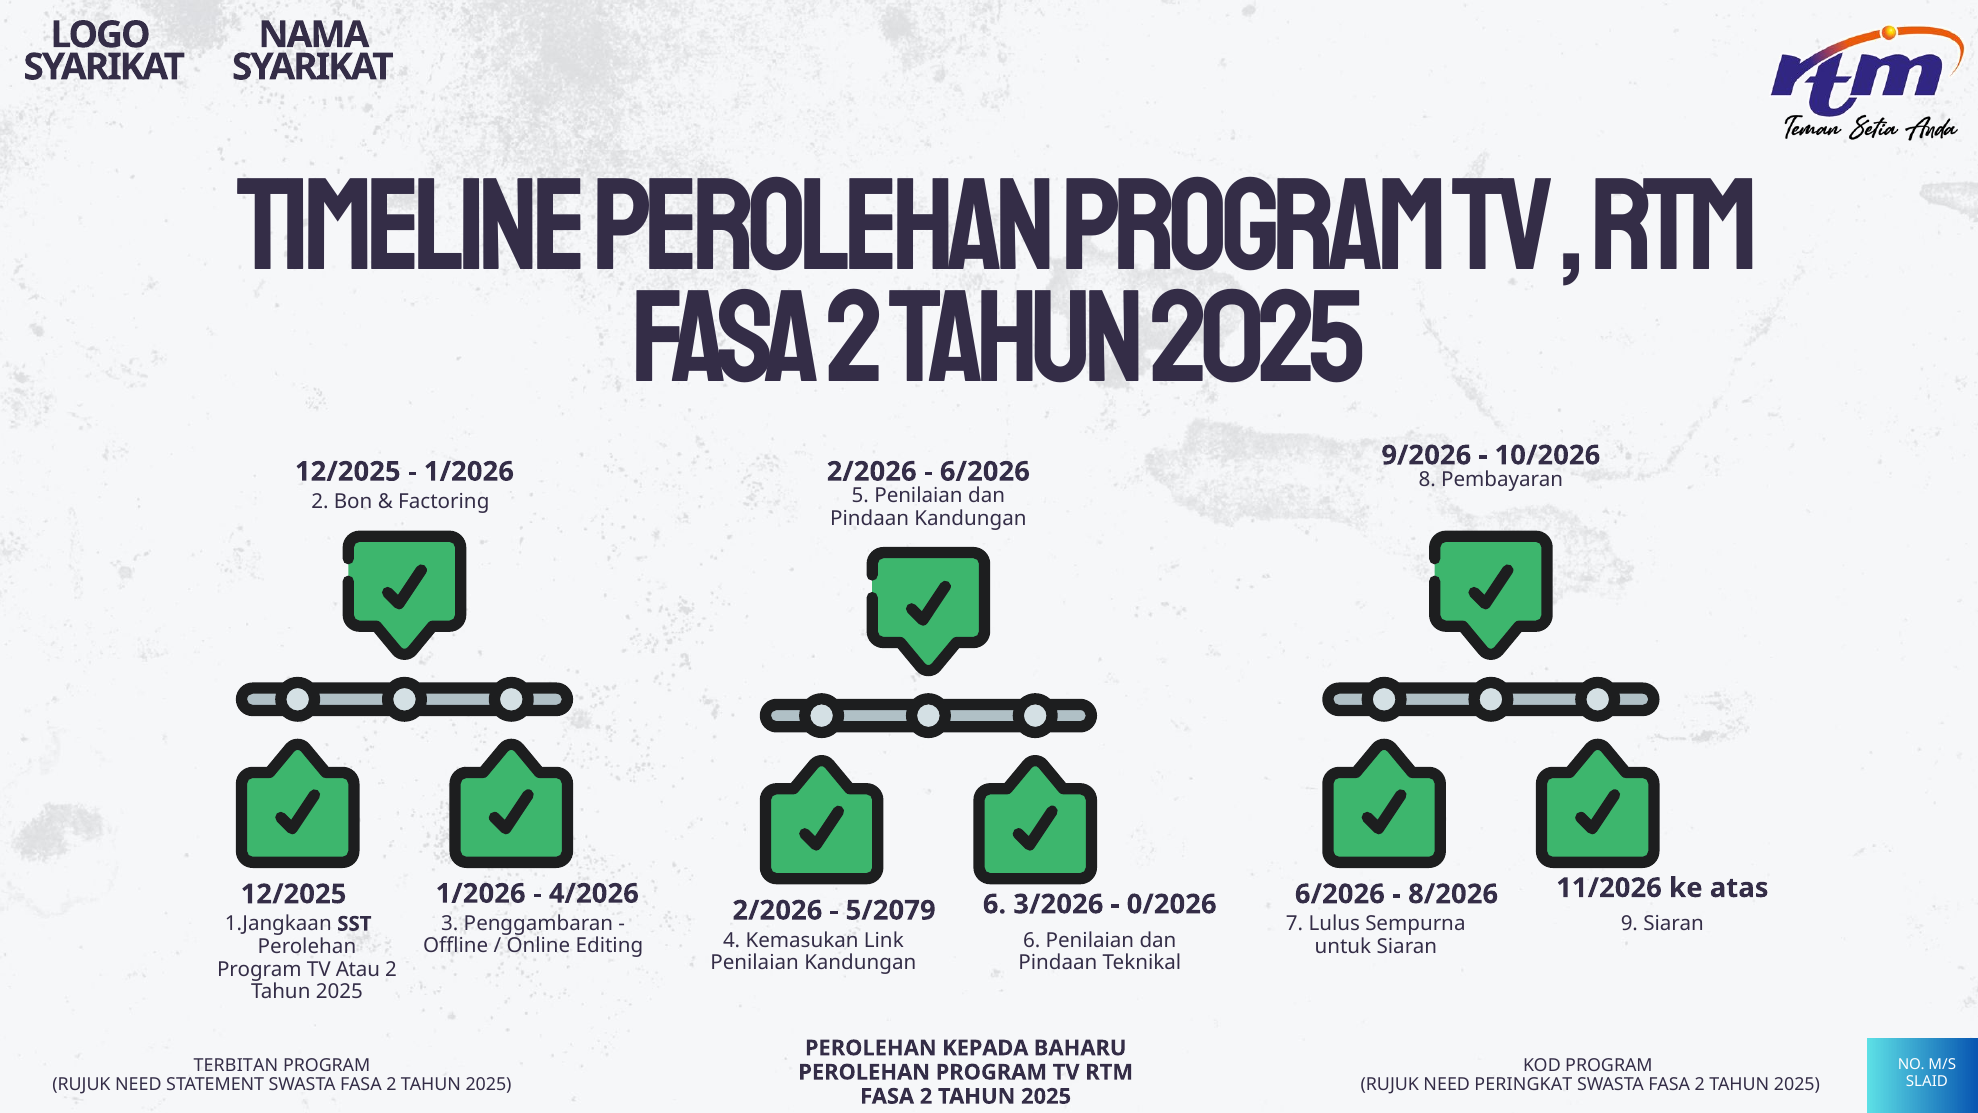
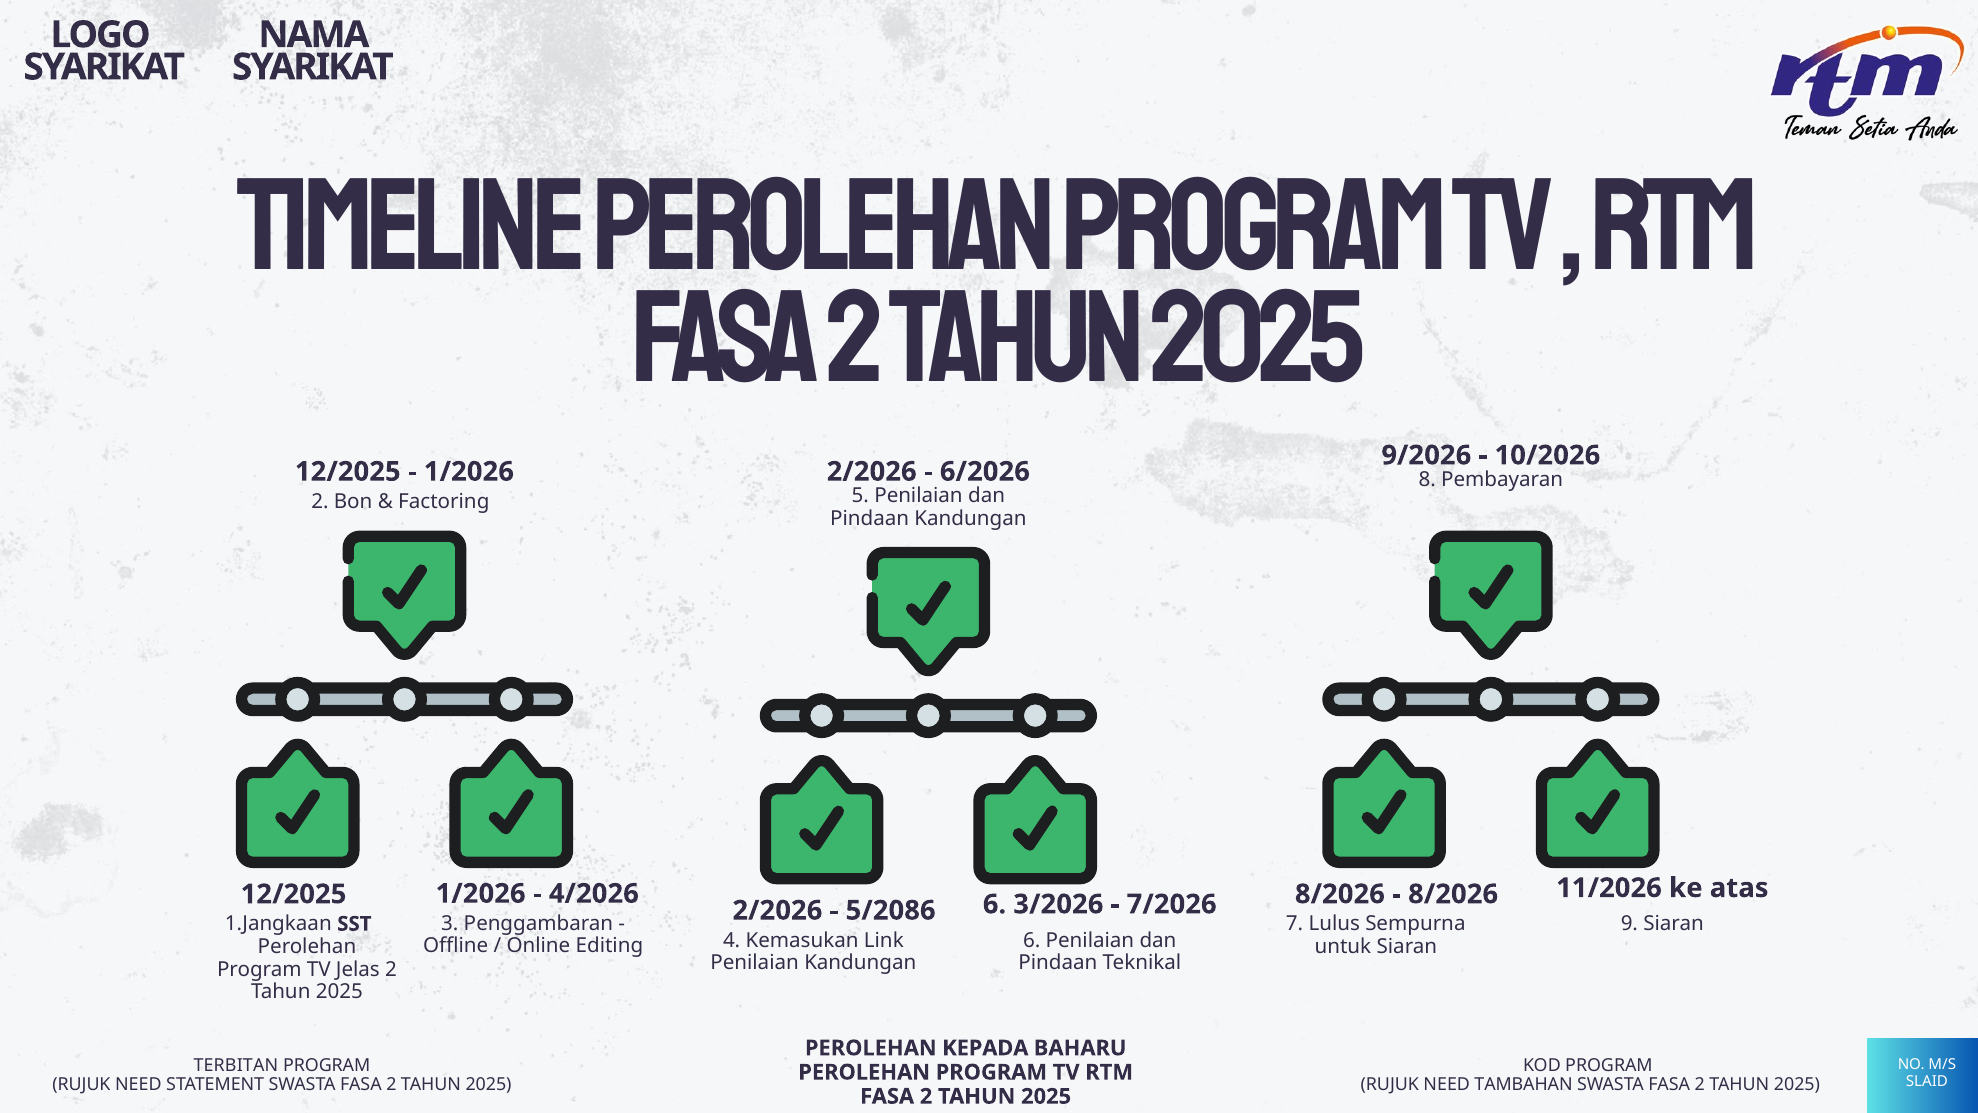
6/2026 at (1340, 894): 6/2026 -> 8/2026
0/2026: 0/2026 -> 7/2026
5/2079: 5/2079 -> 5/2086
Atau: Atau -> Jelas
PERINGKAT: PERINGKAT -> TAMBAHAN
